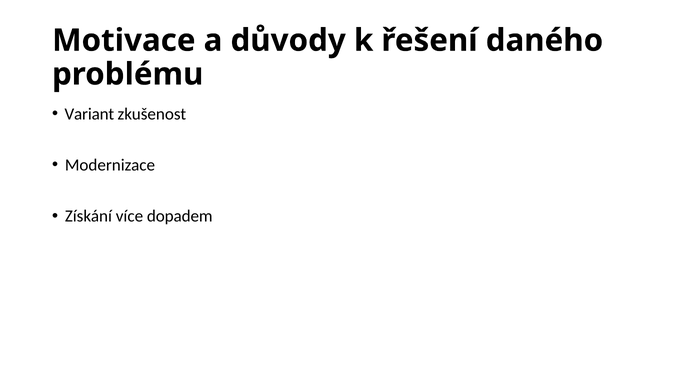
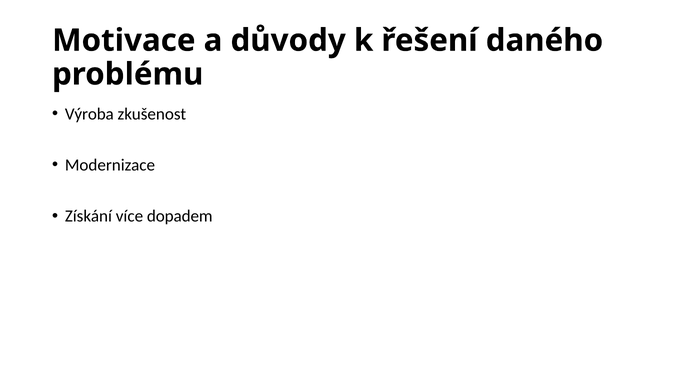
Variant: Variant -> Výroba
